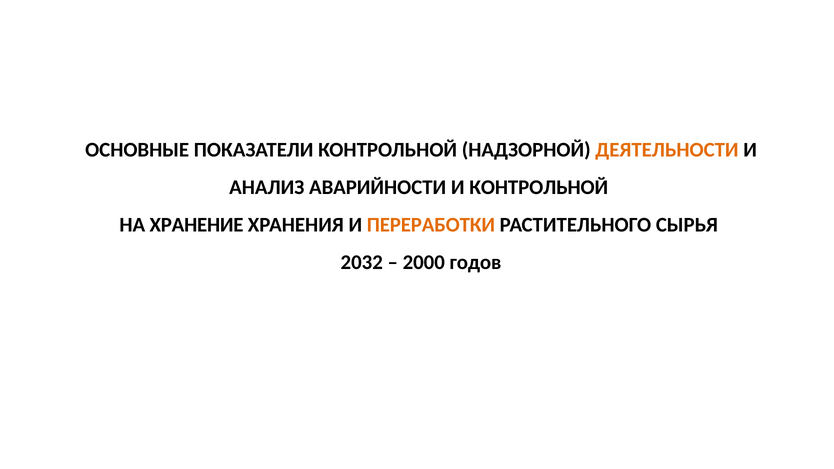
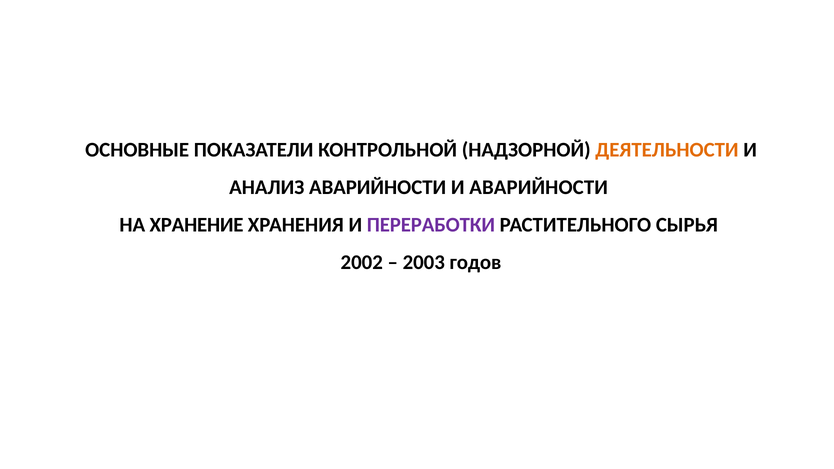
И КОНТРОЛЬНОЙ: КОНТРОЛЬНОЙ -> АВАРИЙНОСТИ
ПЕРЕРАБОТКИ colour: orange -> purple
2032: 2032 -> 2002
2000: 2000 -> 2003
